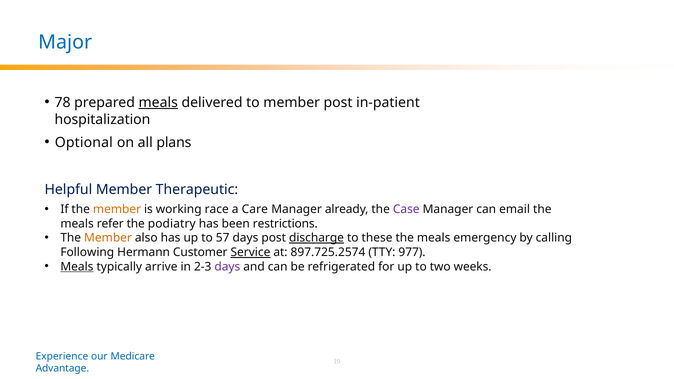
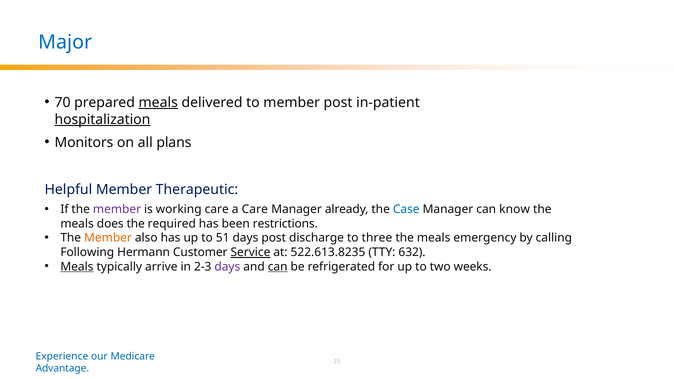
78: 78 -> 70
hospitalization underline: none -> present
Optional: Optional -> Monitors
member at (117, 209) colour: orange -> purple
working race: race -> care
Case colour: purple -> blue
email: email -> know
refer: refer -> does
podiatry: podiatry -> required
57: 57 -> 51
discharge underline: present -> none
these: these -> three
897.725.2574: 897.725.2574 -> 522.613.8235
977: 977 -> 632
can at (278, 267) underline: none -> present
